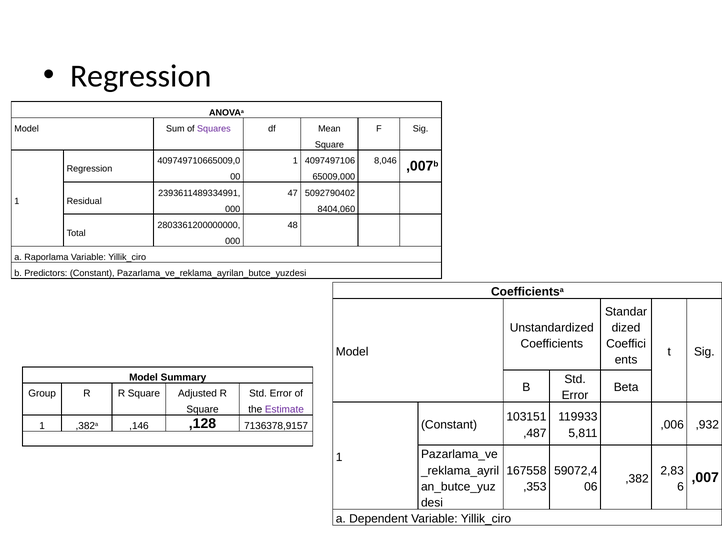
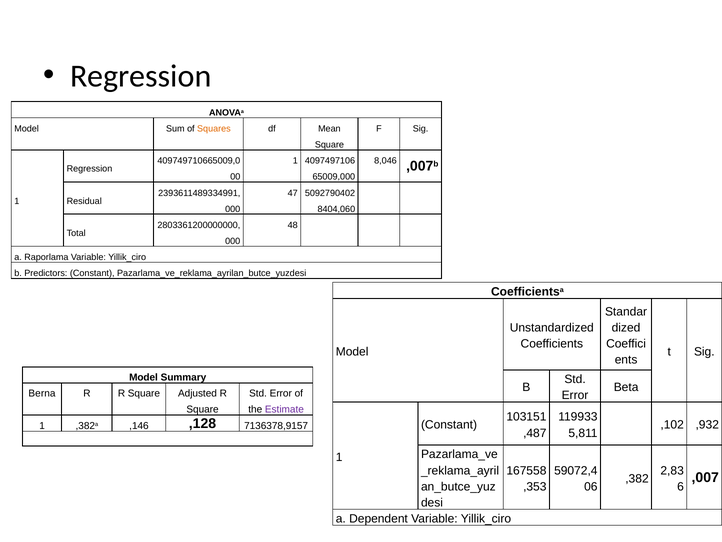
Squares colour: purple -> orange
Group: Group -> Berna
,006: ,006 -> ,102
